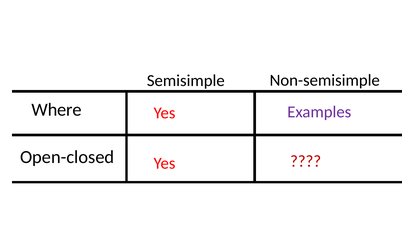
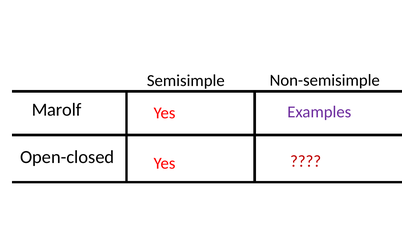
Where: Where -> Marolf
